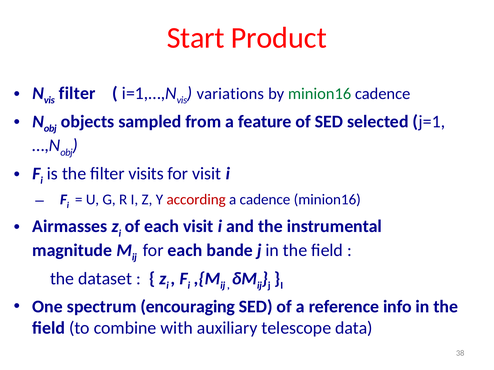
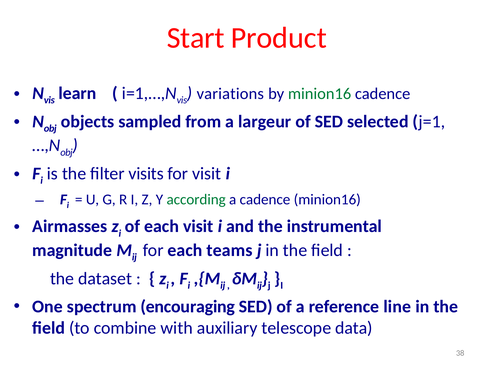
filter at (77, 93): filter -> learn
feature: feature -> largeur
according colour: red -> green
bande: bande -> teams
info: info -> line
